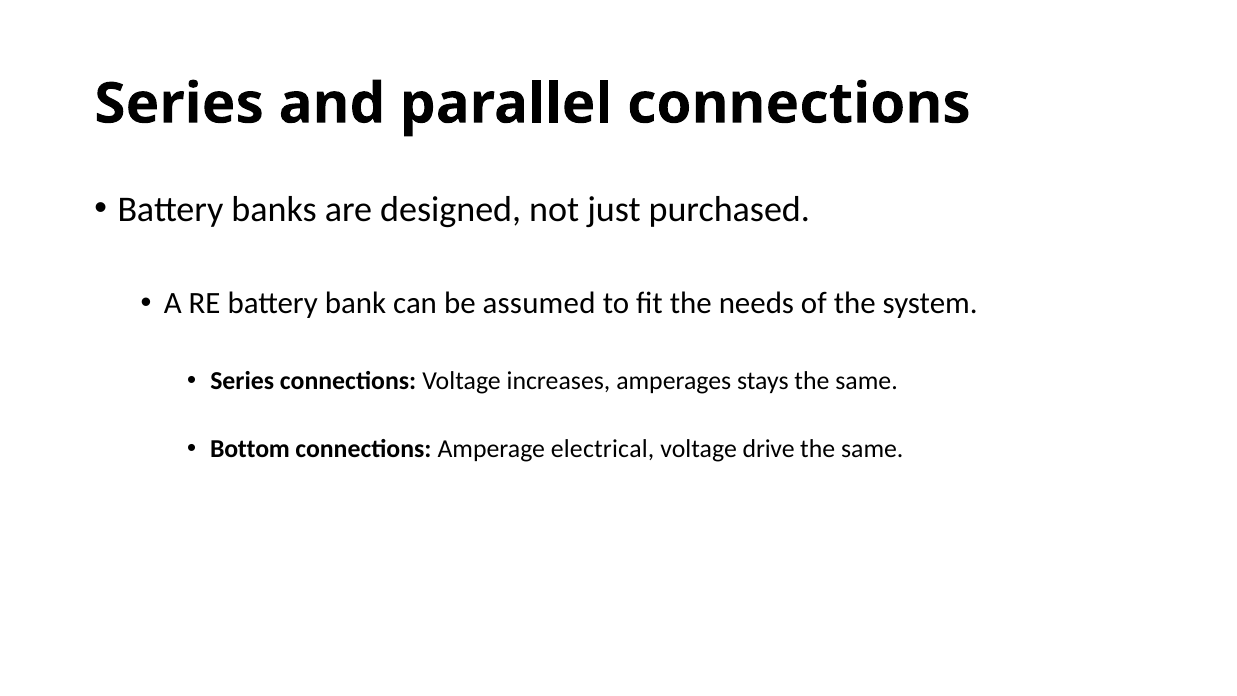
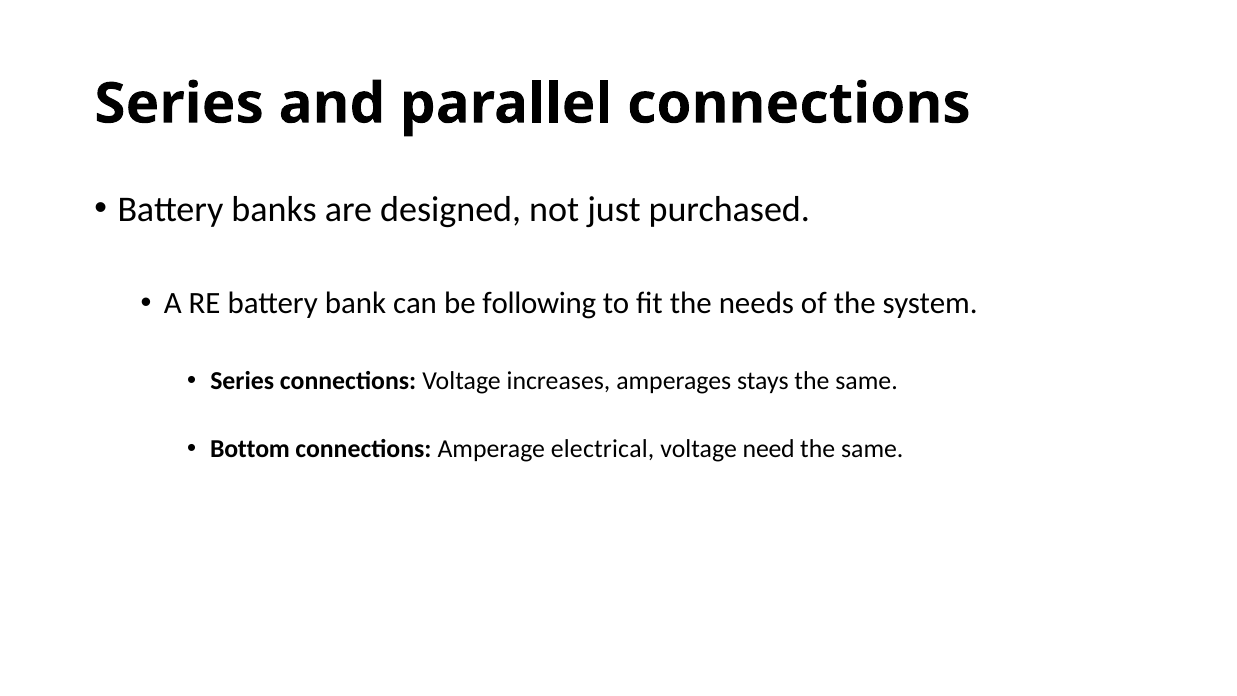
assumed: assumed -> following
drive: drive -> need
